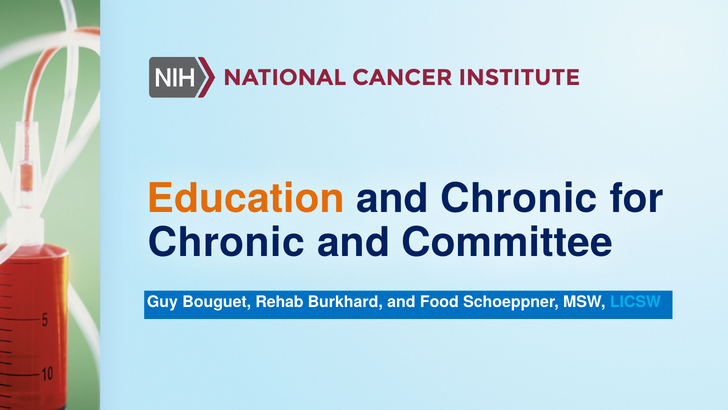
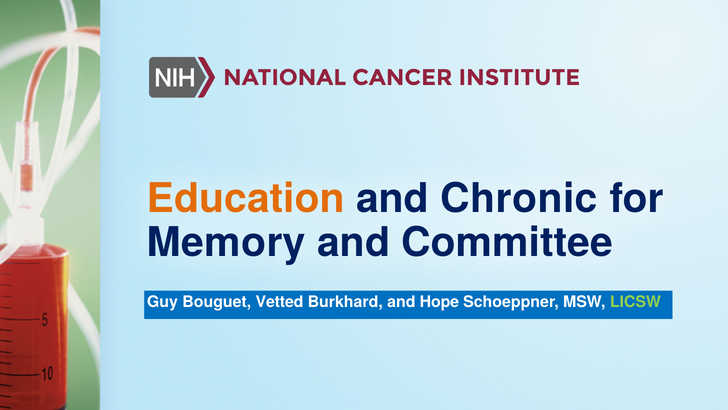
Chronic at (226, 243): Chronic -> Memory
Rehab: Rehab -> Vetted
Food: Food -> Hope
LICSW colour: light blue -> light green
